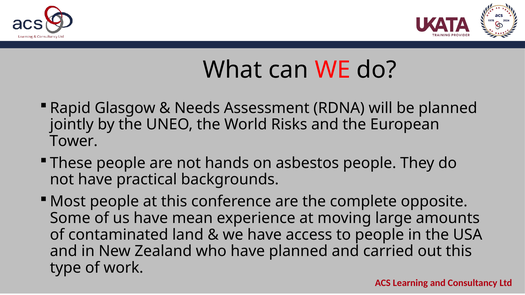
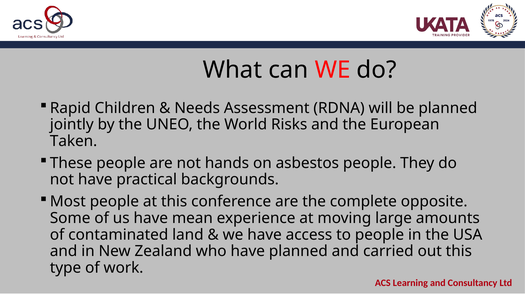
Glasgow: Glasgow -> Children
Tower: Tower -> Taken
